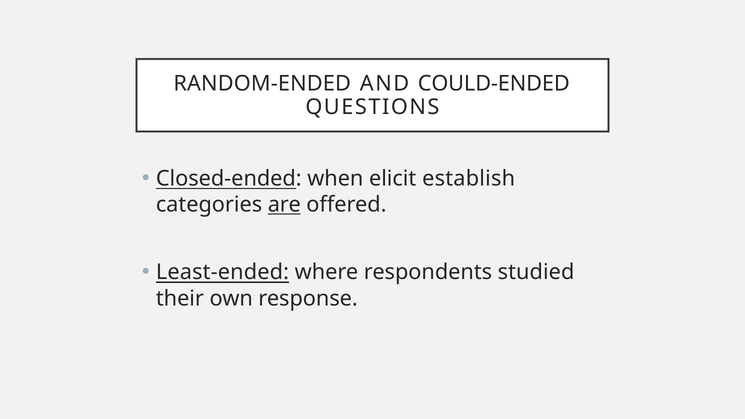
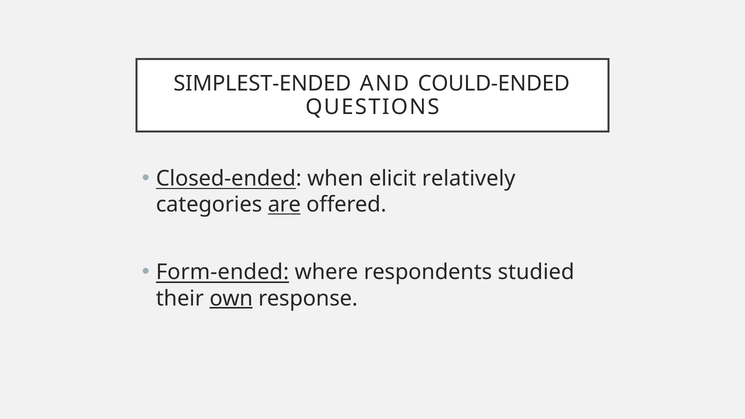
RANDOM-ENDED: RANDOM-ENDED -> SIMPLEST-ENDED
establish: establish -> relatively
Least-ended: Least-ended -> Form-ended
own underline: none -> present
